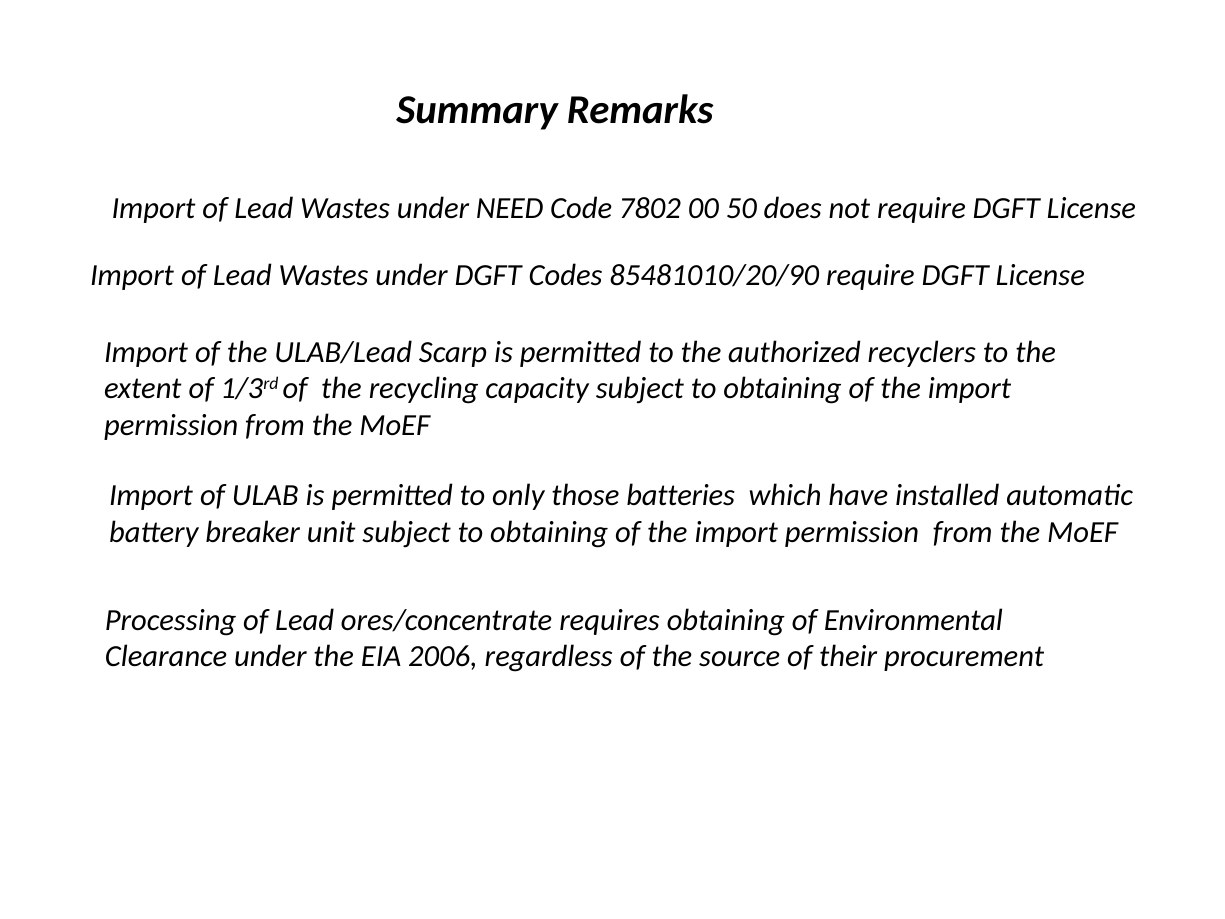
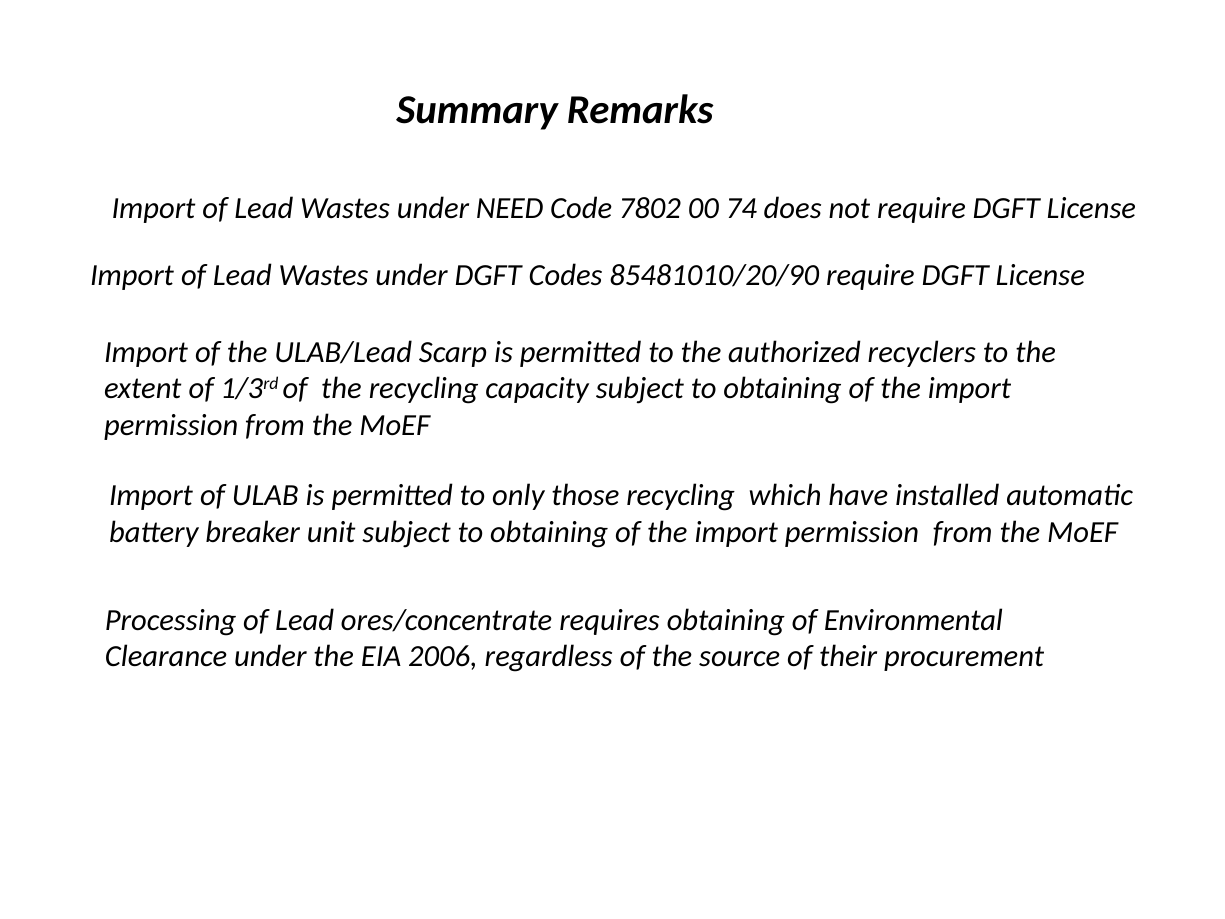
50: 50 -> 74
those batteries: batteries -> recycling
